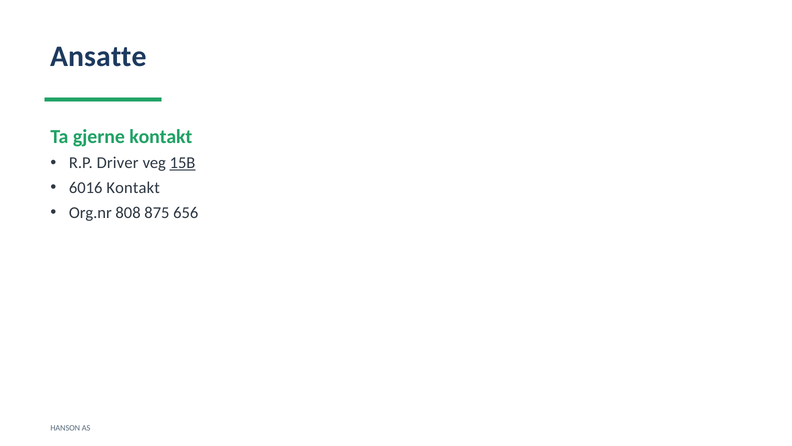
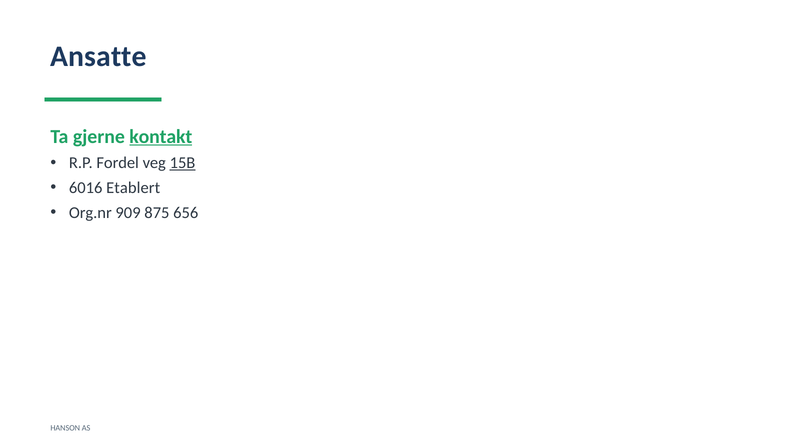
kontakt at (161, 136) underline: none -> present
Driver: Driver -> Fordel
6016 Kontakt: Kontakt -> Etablert
808: 808 -> 909
